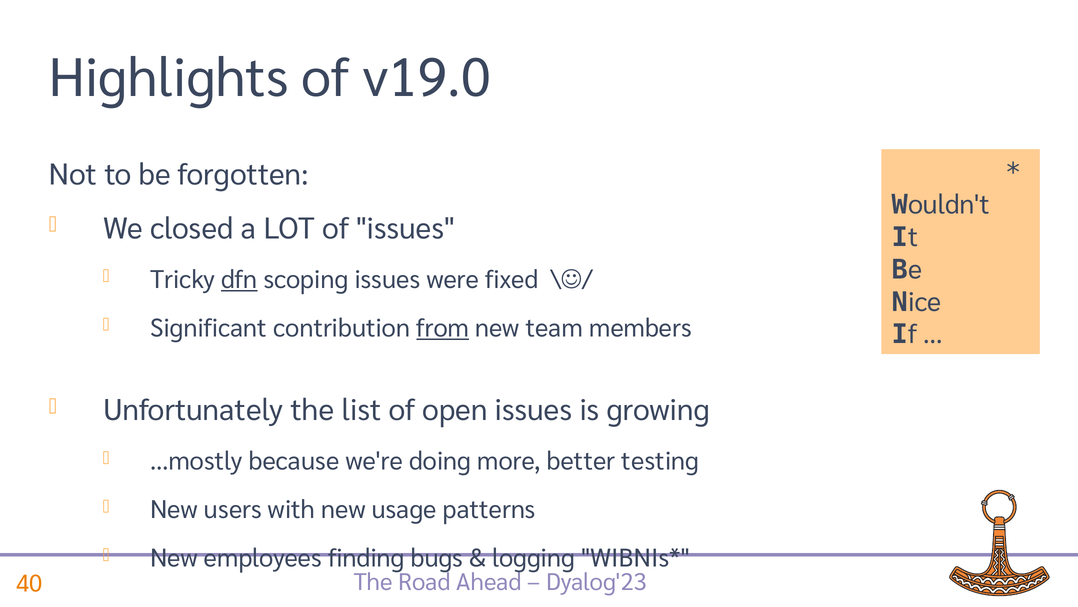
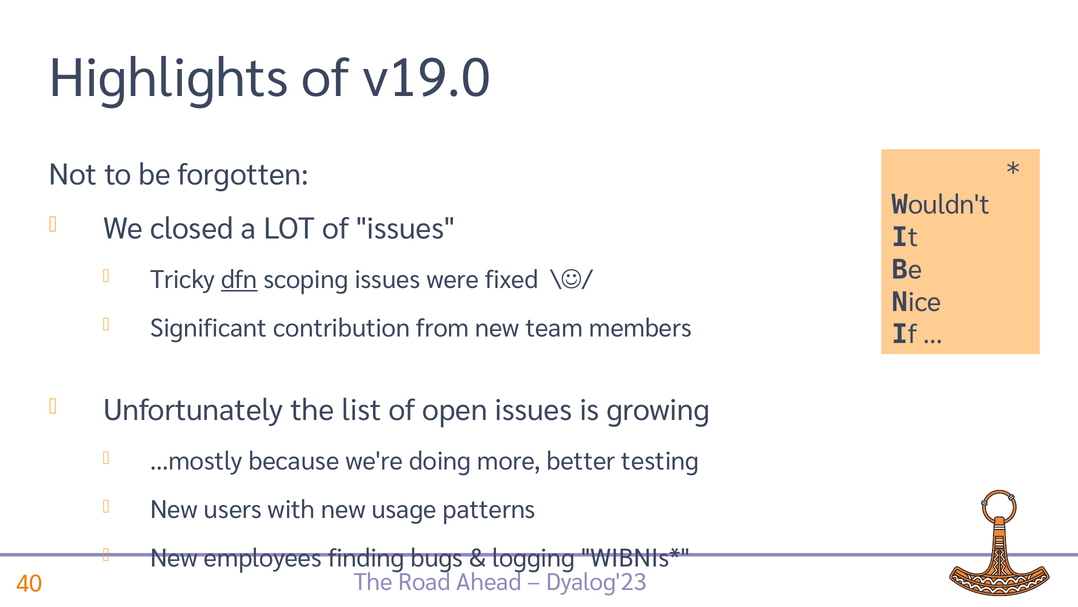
from underline: present -> none
